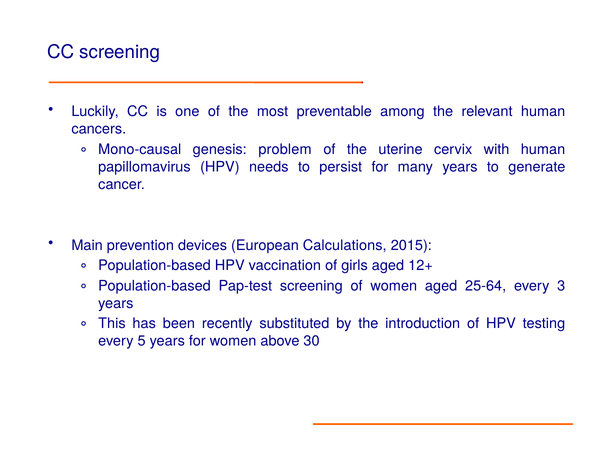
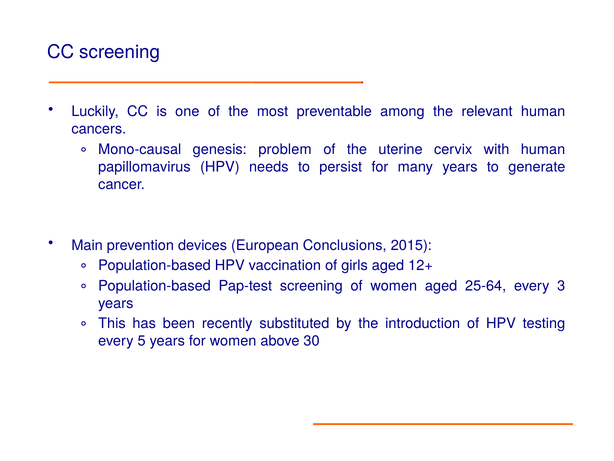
Calculations: Calculations -> Conclusions
